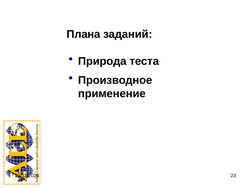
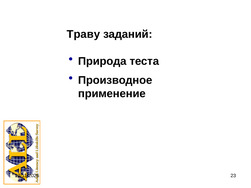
Плана: Плана -> Траву
